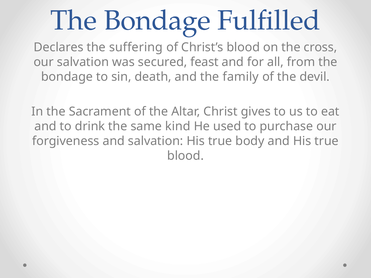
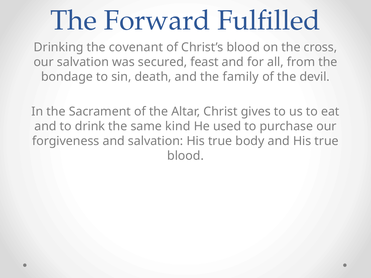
Bondage at (157, 20): Bondage -> Forward
Declares: Declares -> Drinking
suffering: suffering -> covenant
